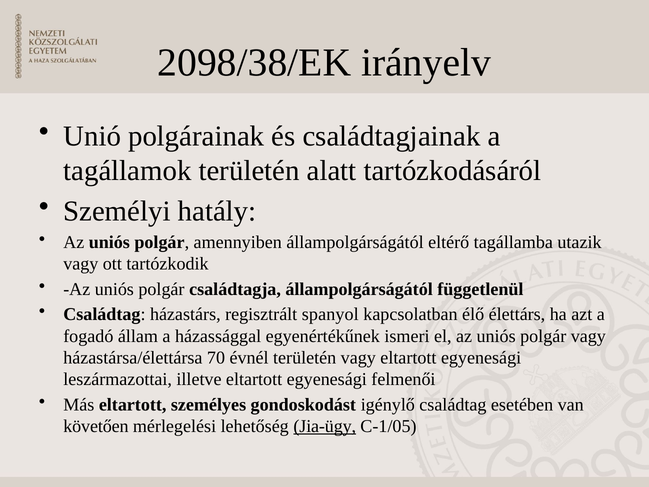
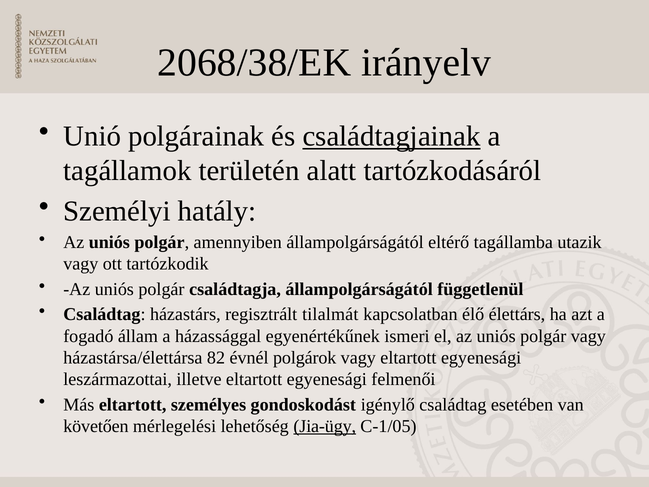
2098/38/EK: 2098/38/EK -> 2068/38/EK
családtagjainak underline: none -> present
spanyol: spanyol -> tilalmát
70: 70 -> 82
évnél területén: területén -> polgárok
